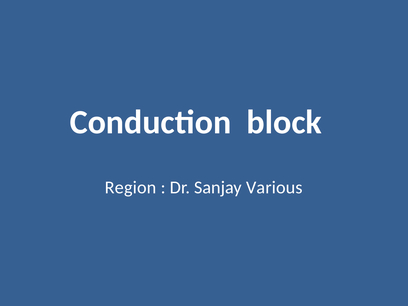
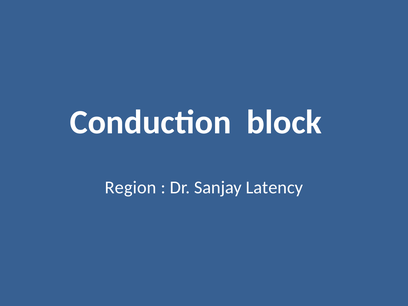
Various: Various -> Latency
